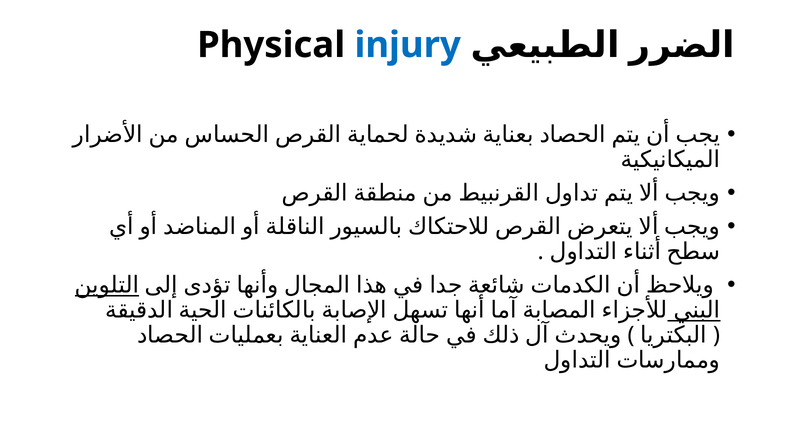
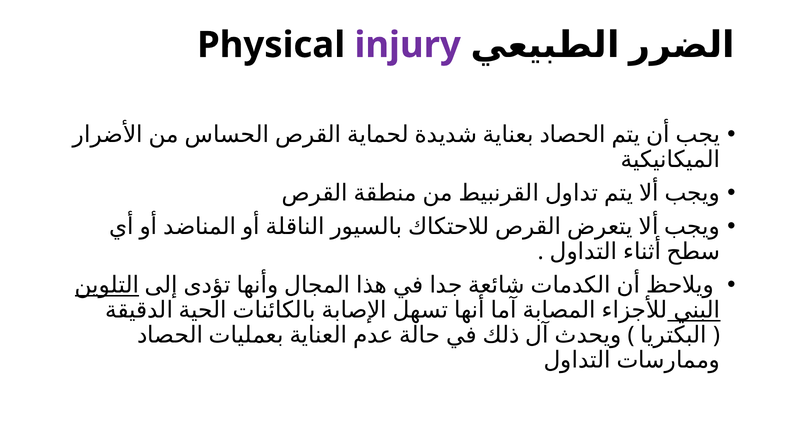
injury colour: blue -> purple
